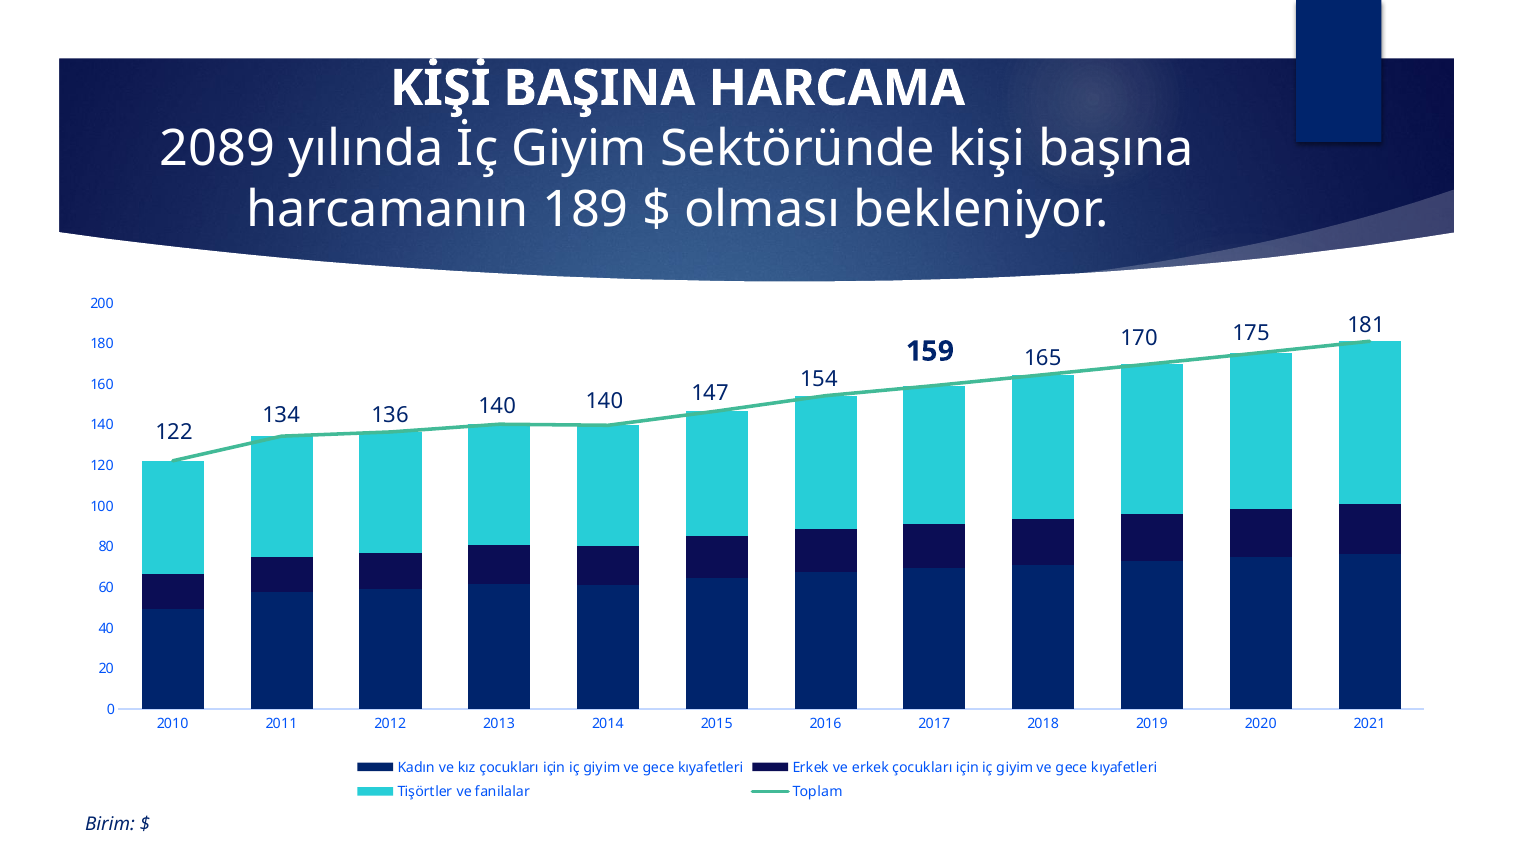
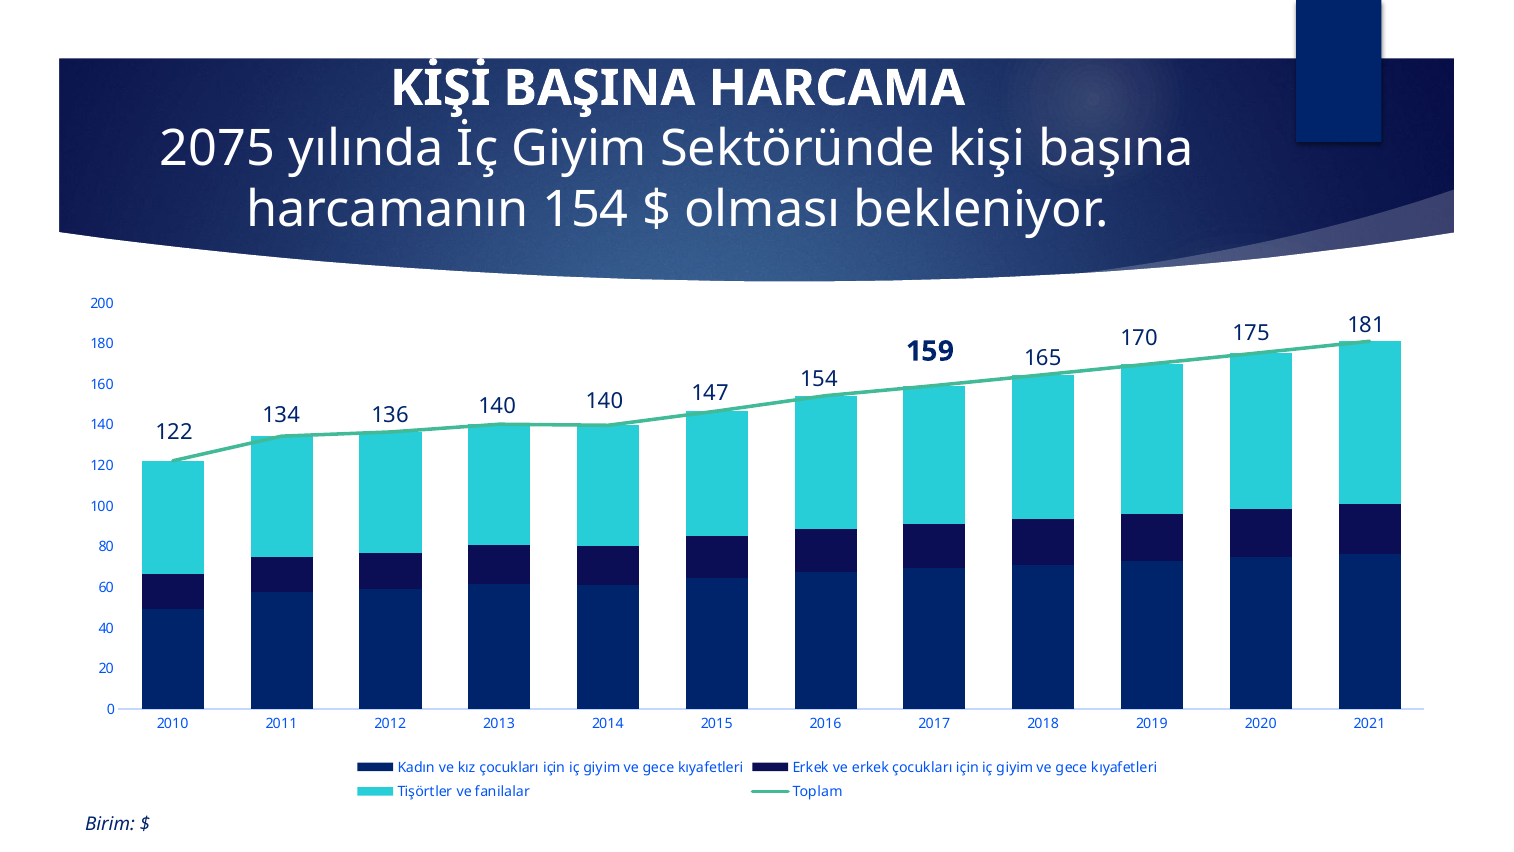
2089: 2089 -> 2075
harcamanın 189: 189 -> 154
